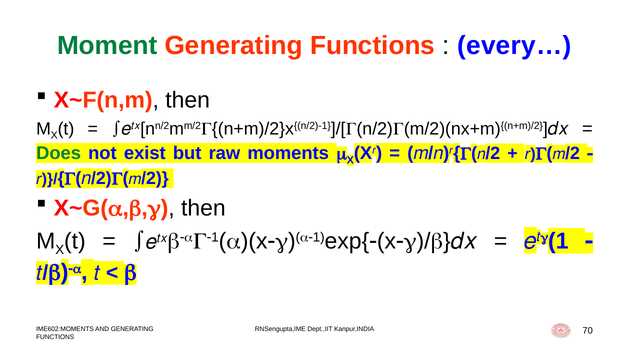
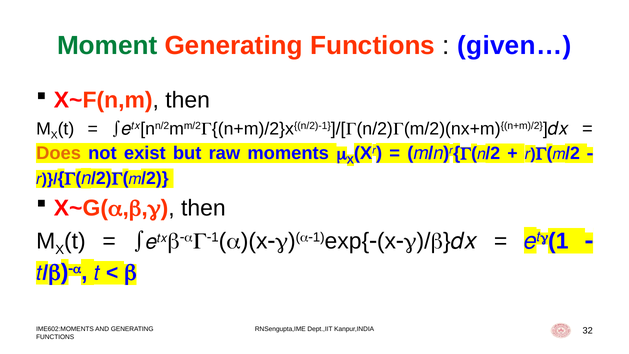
every…: every… -> given…
Does colour: green -> orange
70: 70 -> 32
